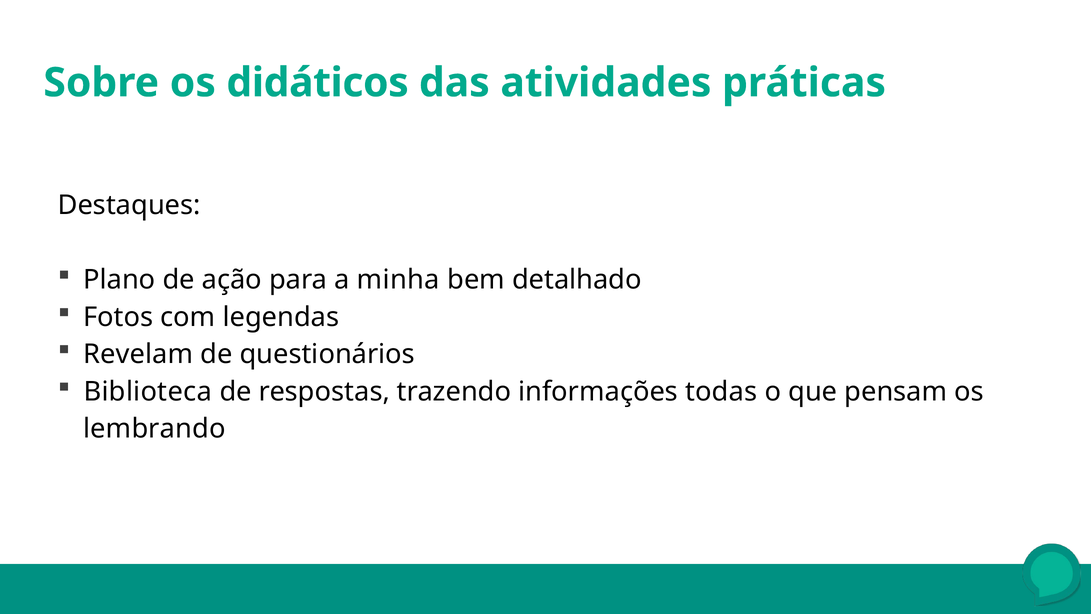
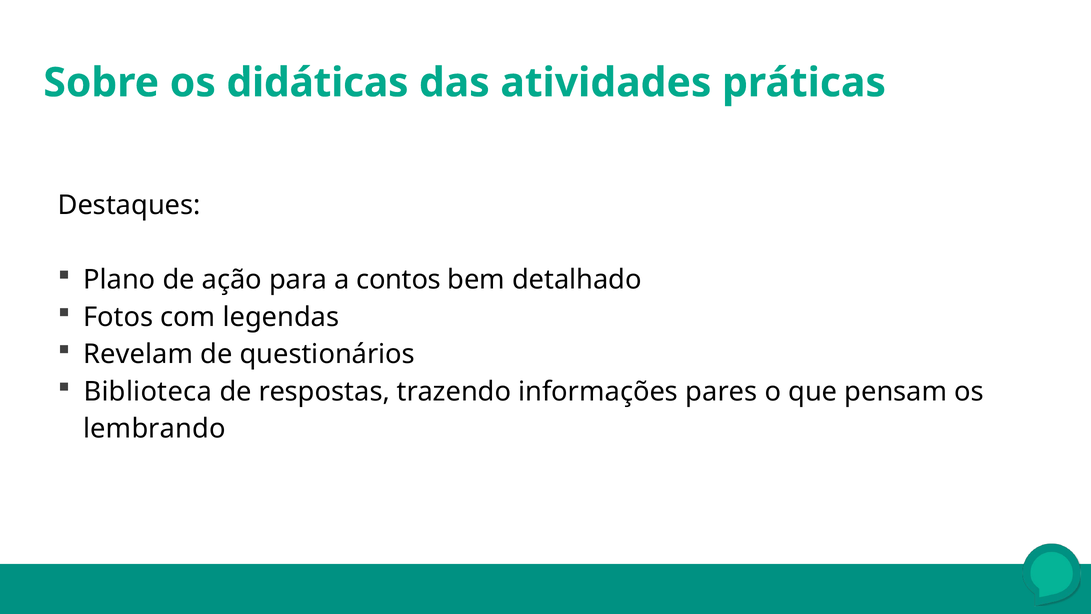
didáticos: didáticos -> didáticas
minha: minha -> contos
todas: todas -> pares
